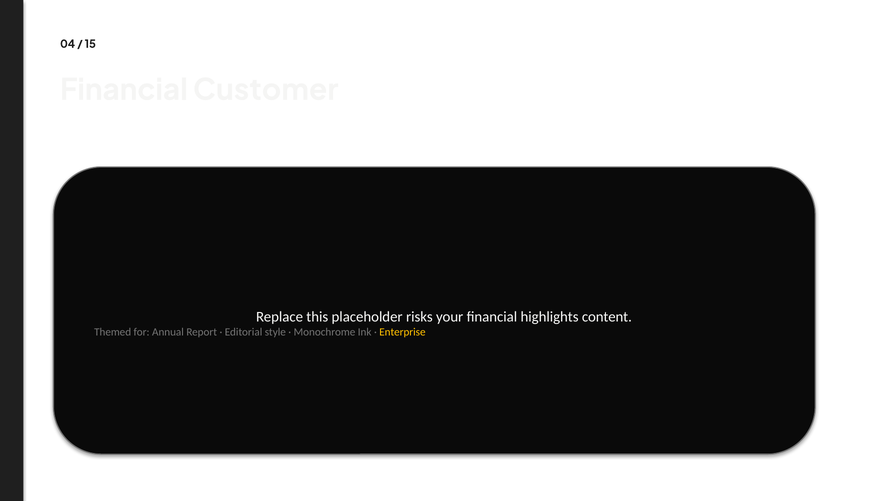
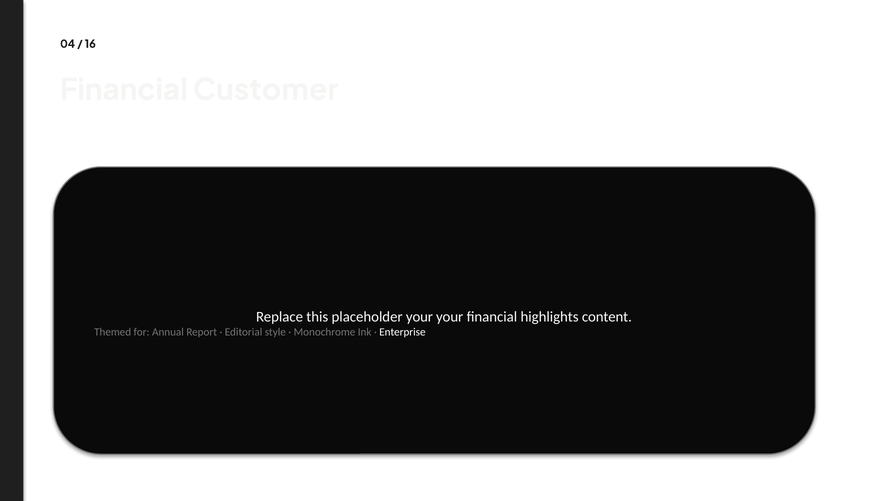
15: 15 -> 16
placeholder risks: risks -> your
Enterprise colour: yellow -> white
